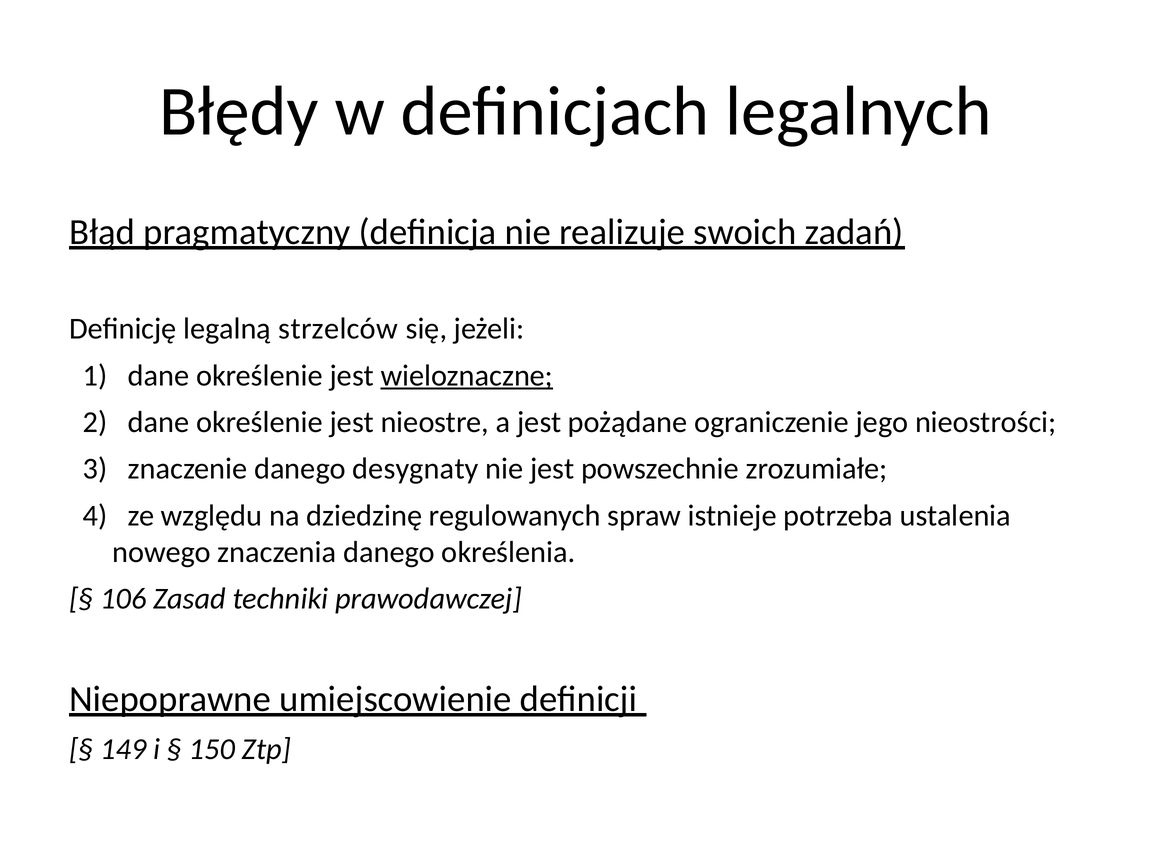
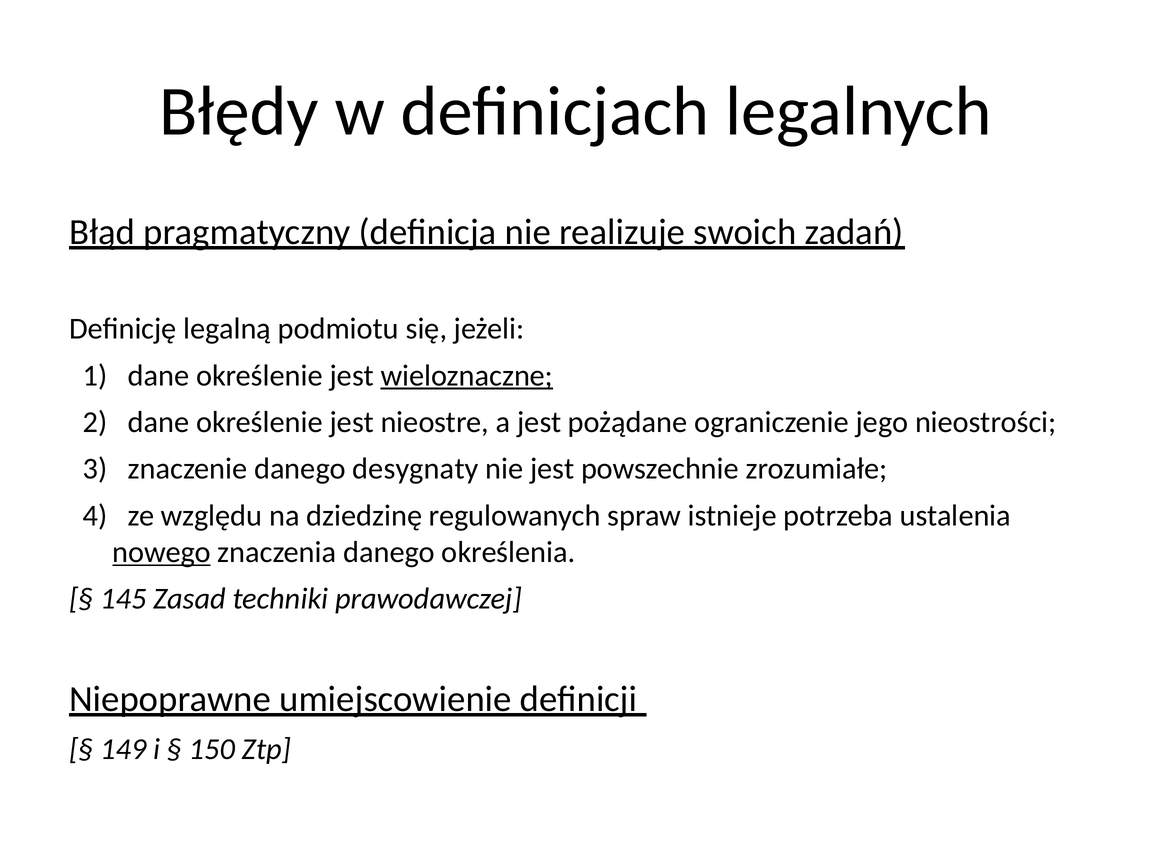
strzelców: strzelców -> podmiotu
nowego underline: none -> present
106: 106 -> 145
